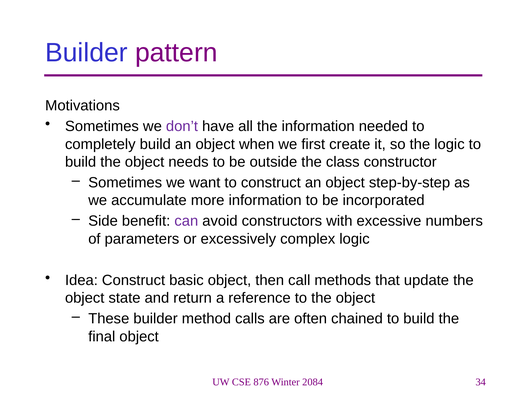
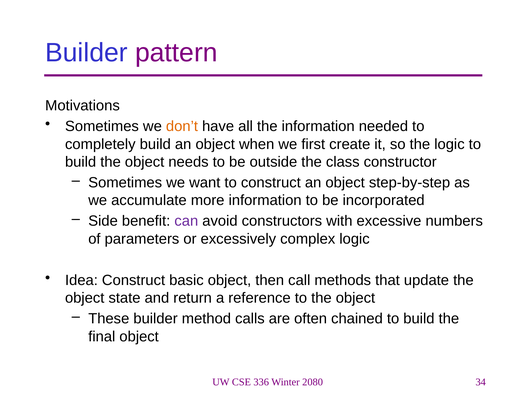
don’t colour: purple -> orange
876: 876 -> 336
2084: 2084 -> 2080
